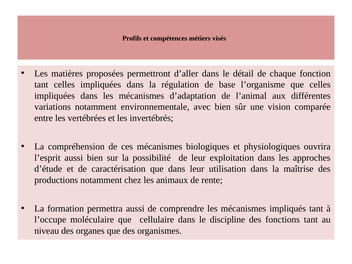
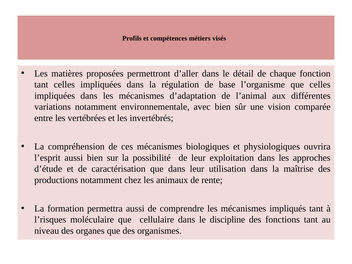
l’occupe: l’occupe -> l’risques
